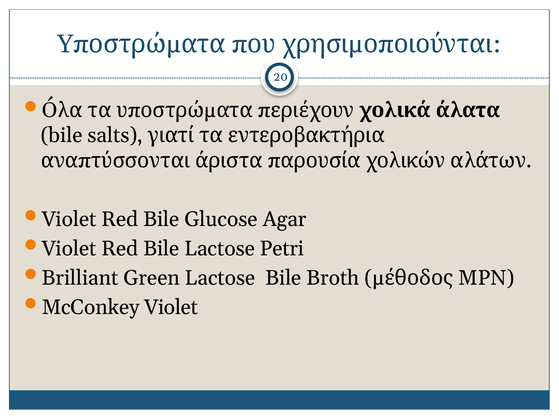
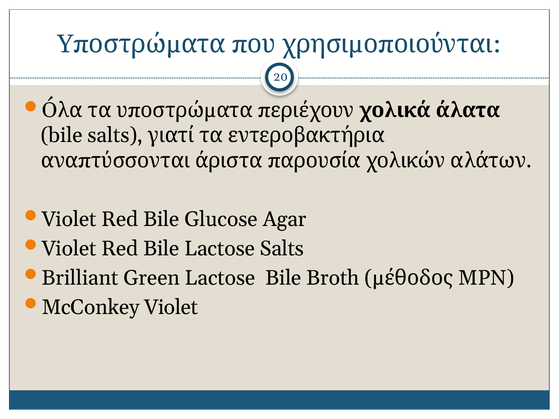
Lactose Petri: Petri -> Salts
